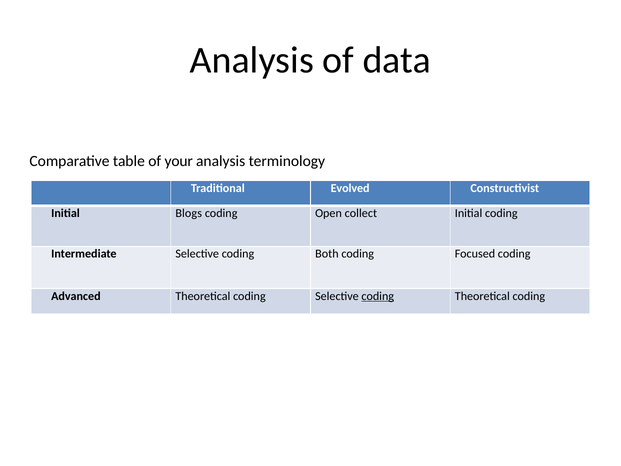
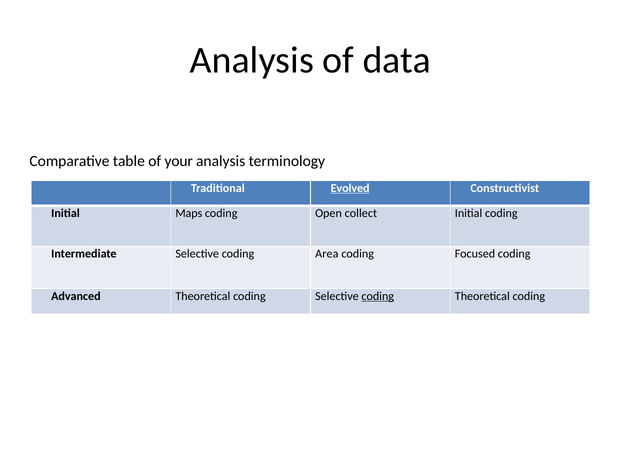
Evolved underline: none -> present
Blogs: Blogs -> Maps
Both: Both -> Area
